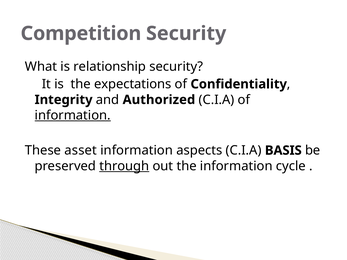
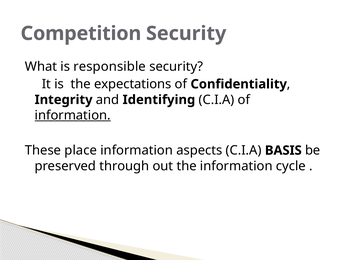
relationship: relationship -> responsible
Authorized: Authorized -> Identifying
asset: asset -> place
through underline: present -> none
